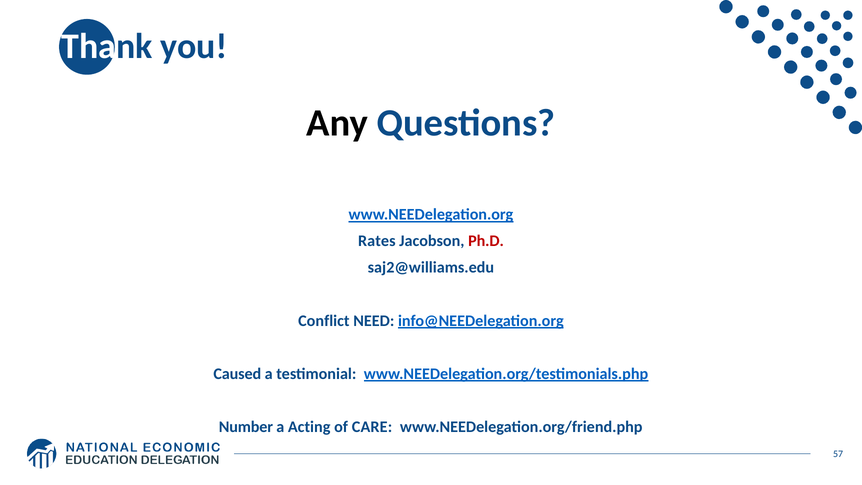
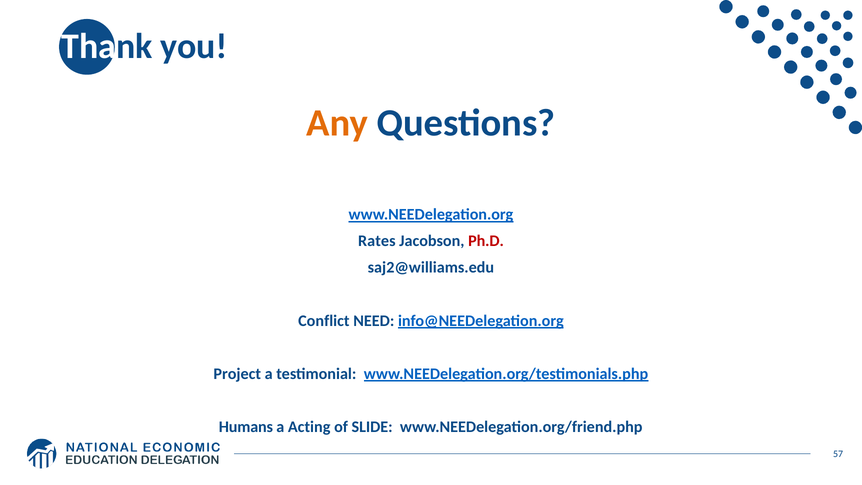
Any colour: black -> orange
Caused: Caused -> Project
Number: Number -> Humans
CARE: CARE -> SLIDE
